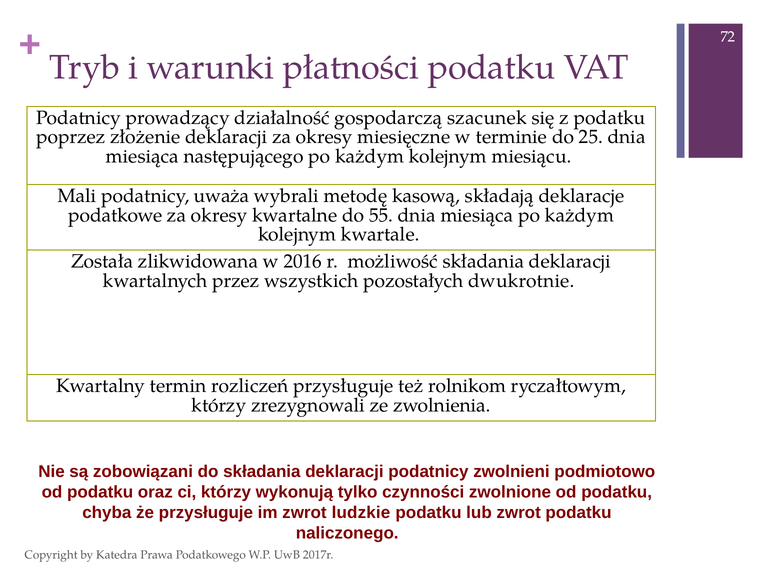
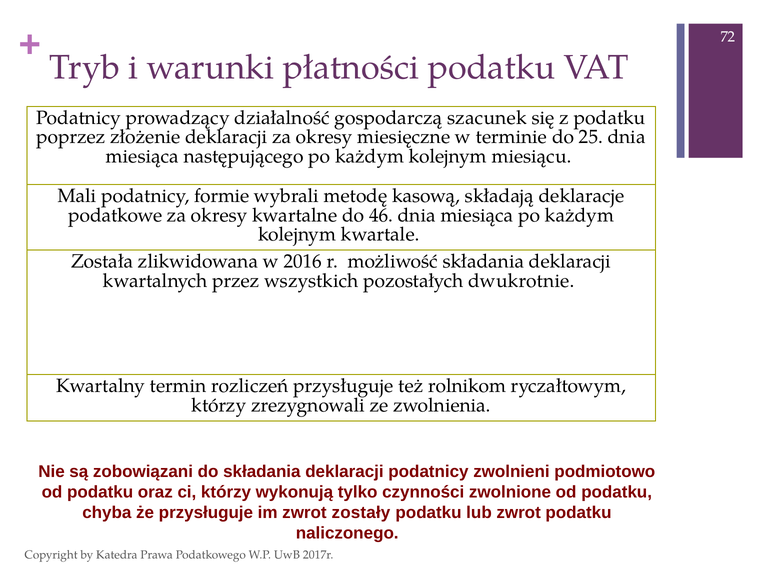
uważa: uważa -> formie
55: 55 -> 46
ludzkie: ludzkie -> zostały
